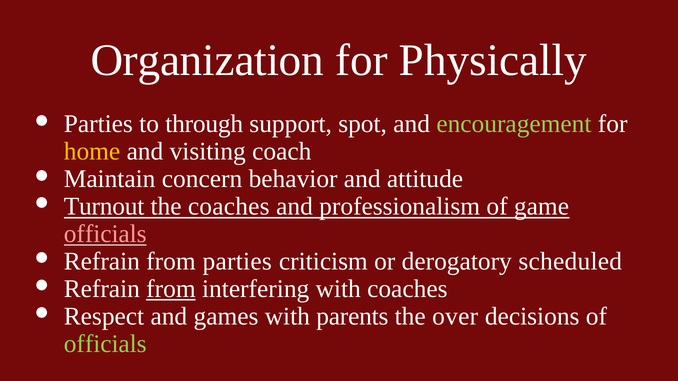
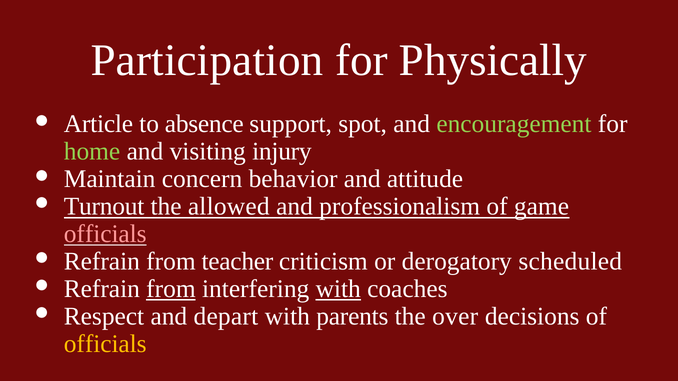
Organization: Organization -> Participation
Parties at (98, 124): Parties -> Article
through: through -> absence
home colour: yellow -> light green
coach: coach -> injury
the coaches: coaches -> allowed
from parties: parties -> teacher
with at (338, 289) underline: none -> present
games: games -> depart
officials at (105, 344) colour: light green -> yellow
